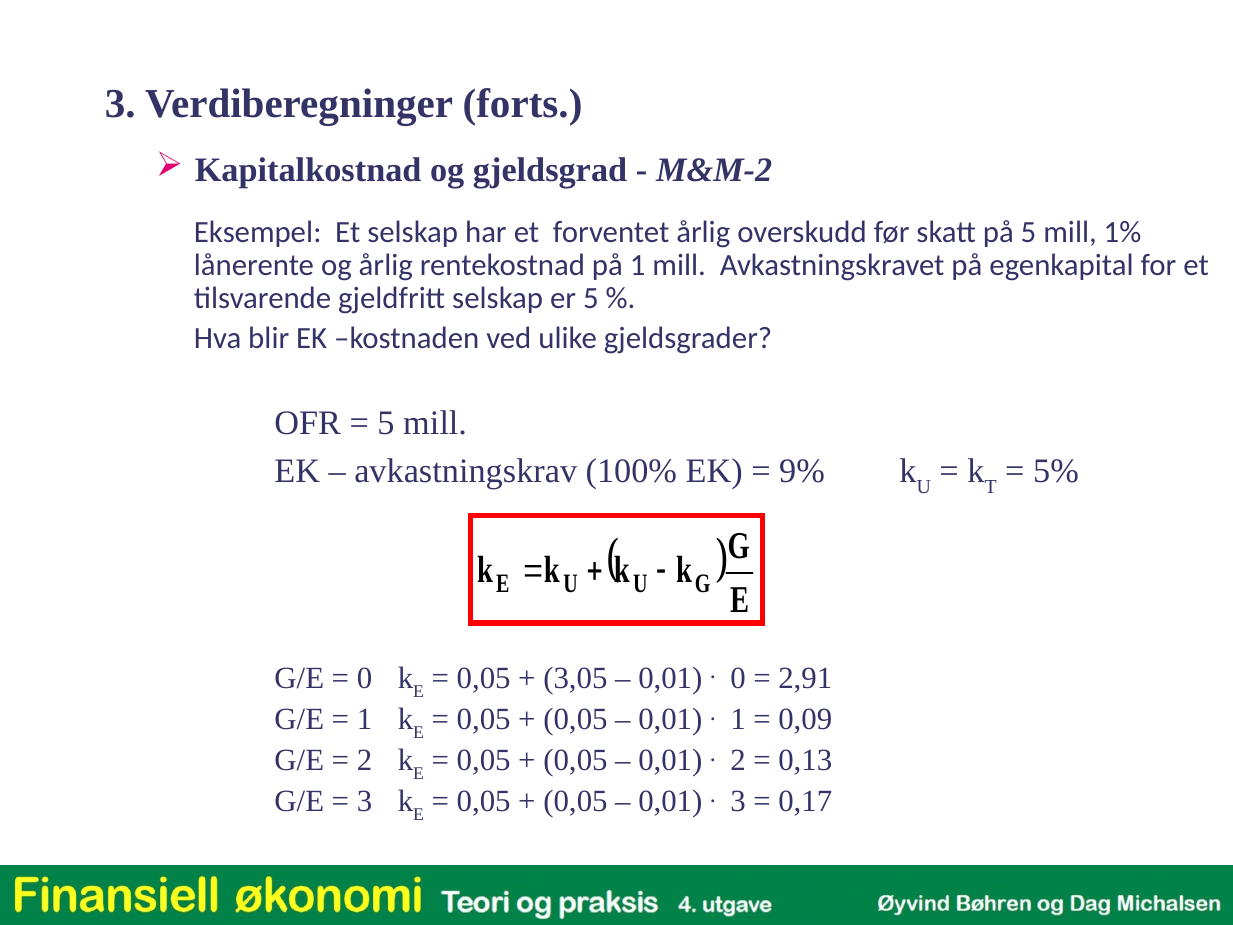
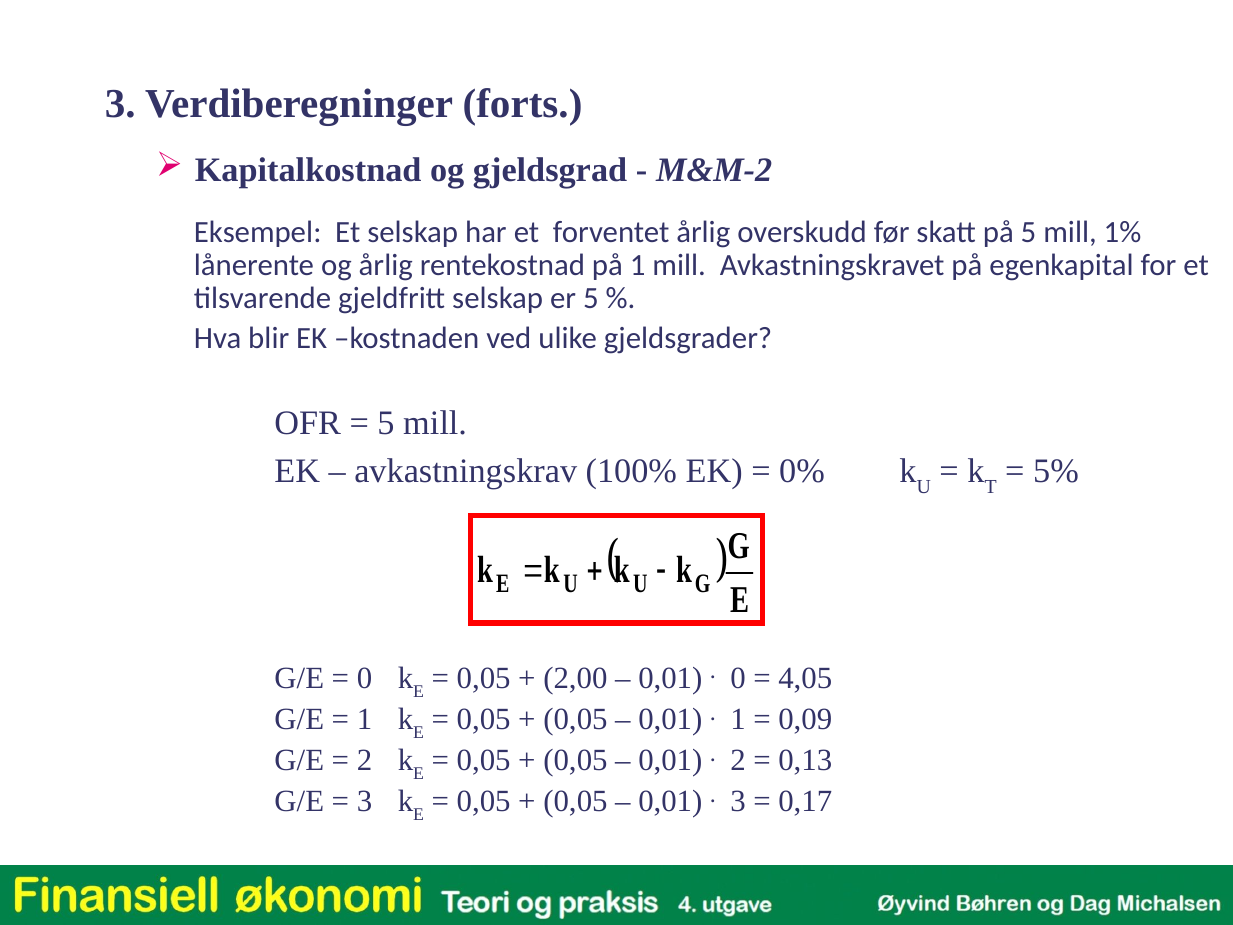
9%: 9% -> 0%
3,05: 3,05 -> 2,00
2,91: 2,91 -> 4,05
